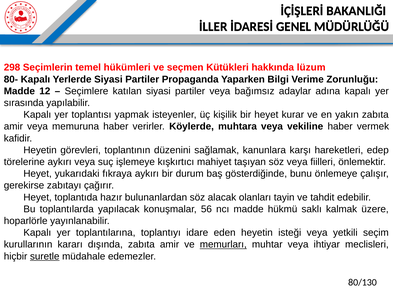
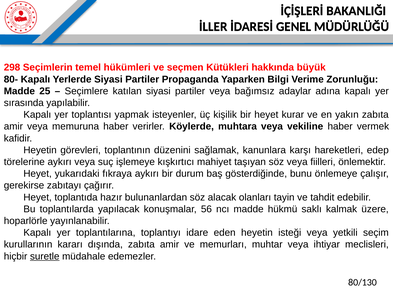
lüzum: lüzum -> büyük
12: 12 -> 25
memurları underline: present -> none
